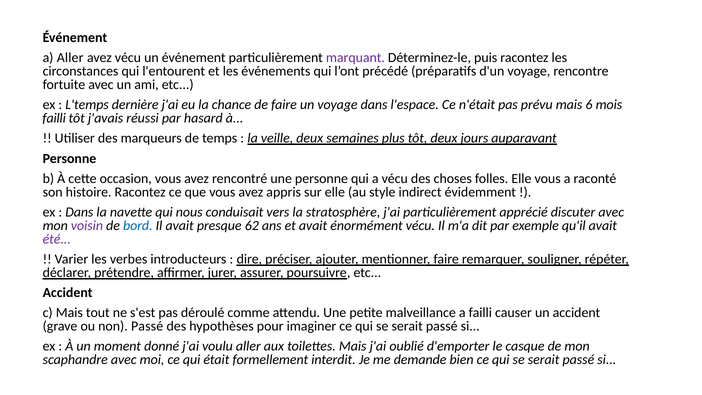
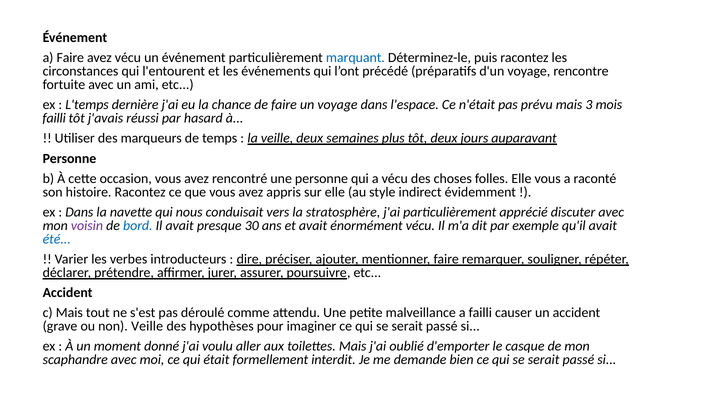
a Aller: Aller -> Faire
marquant colour: purple -> blue
6: 6 -> 3
62: 62 -> 30
été colour: purple -> blue
non Passé: Passé -> Veille
